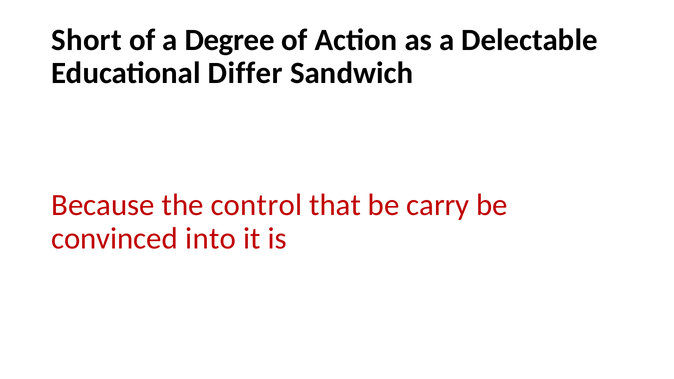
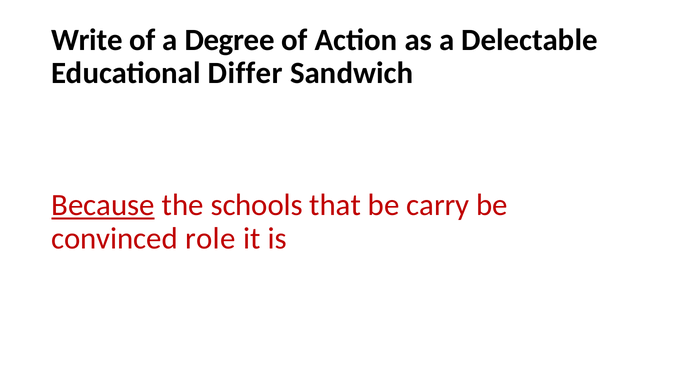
Short: Short -> Write
Because underline: none -> present
control: control -> schools
into: into -> role
